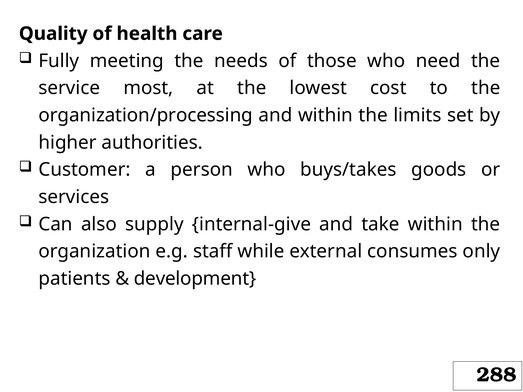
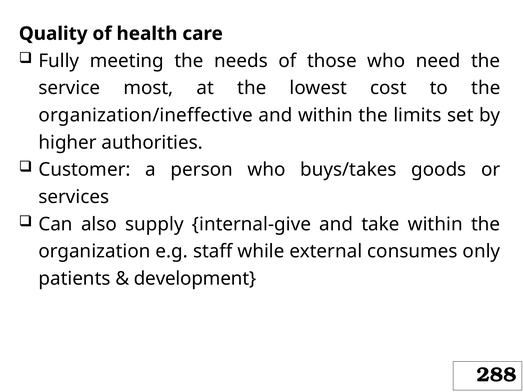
organization/processing: organization/processing -> organization/ineffective
